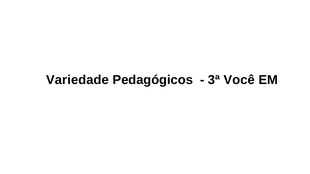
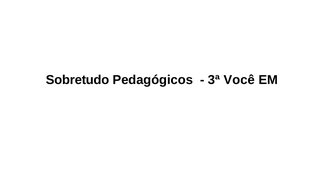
Variedade: Variedade -> Sobretudo
